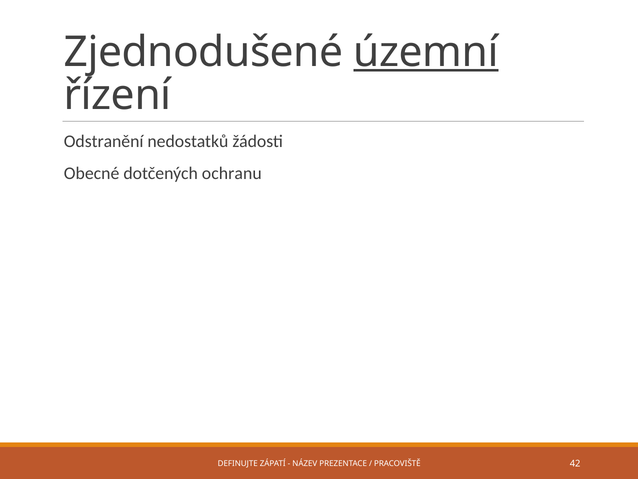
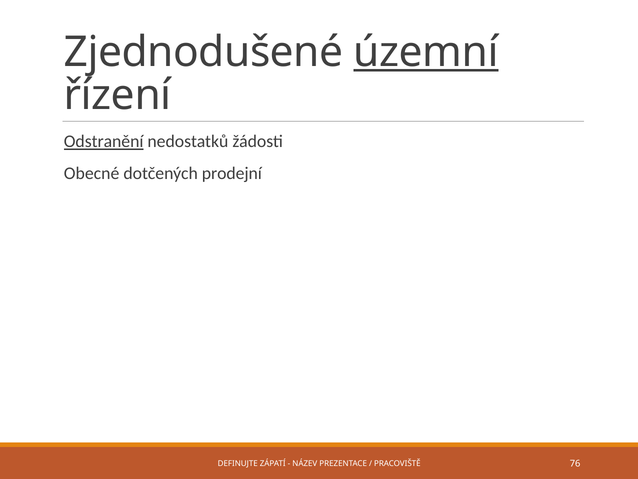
Odstranění underline: none -> present
ochranu: ochranu -> prodejní
42: 42 -> 76
